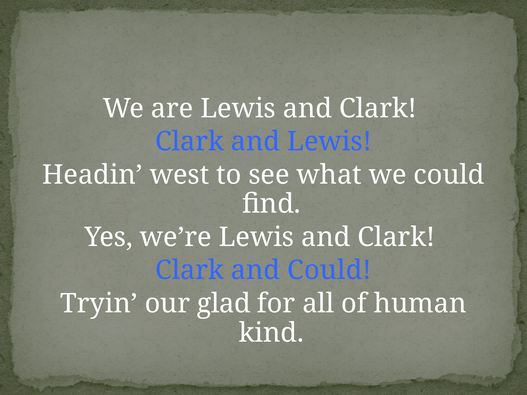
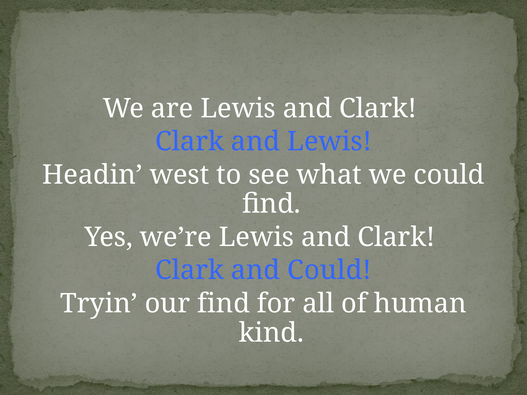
our glad: glad -> find
